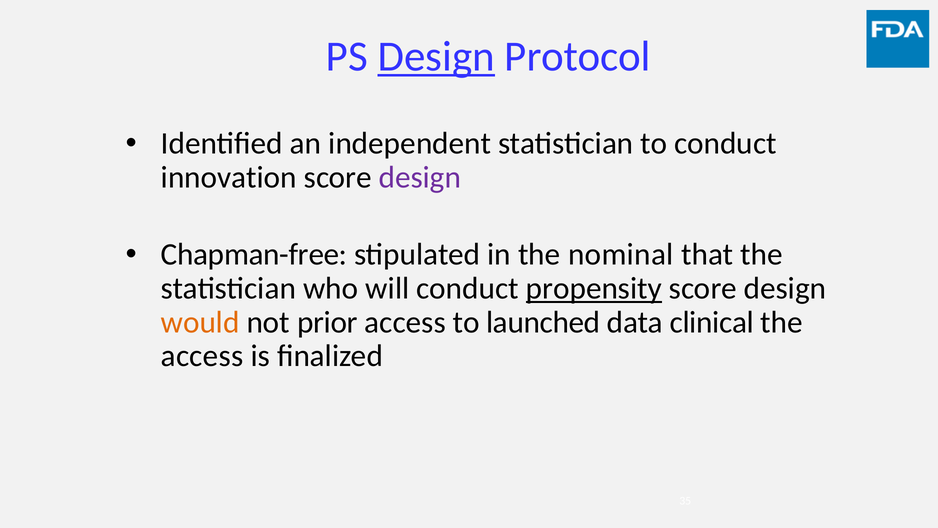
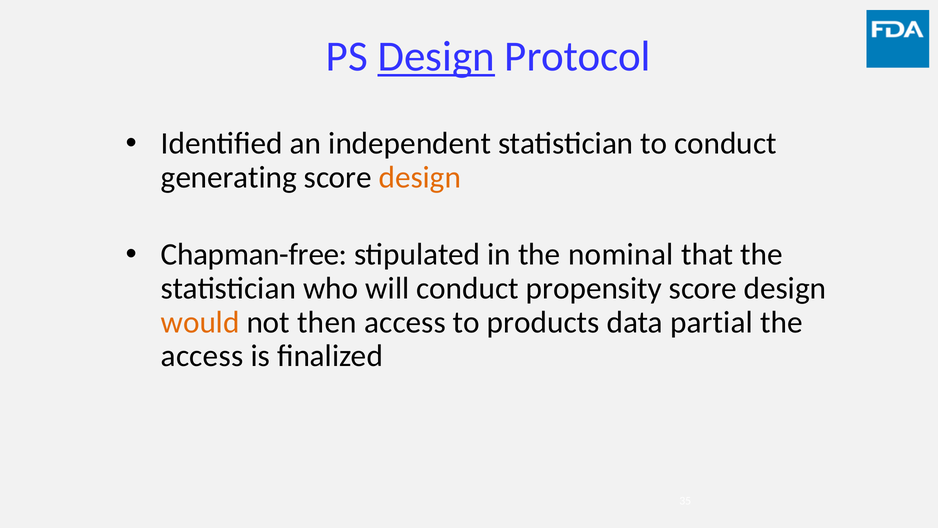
innovation: innovation -> generating
design at (420, 177) colour: purple -> orange
propensity underline: present -> none
prior: prior -> then
launched: launched -> products
clinical: clinical -> partial
